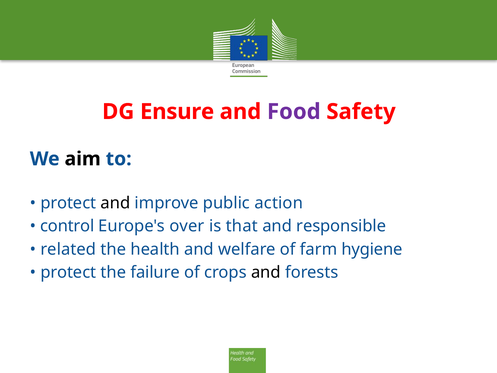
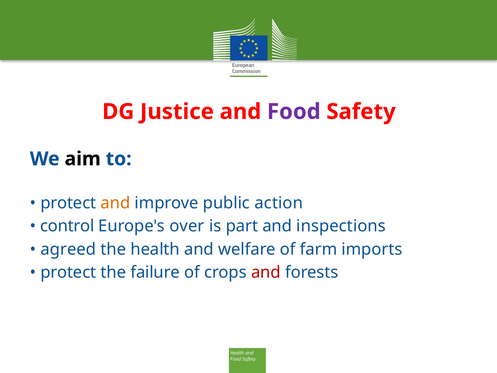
Ensure: Ensure -> Justice
and at (115, 203) colour: black -> orange
that: that -> part
responsible: responsible -> inspections
related: related -> agreed
hygiene: hygiene -> imports
and at (266, 272) colour: black -> red
